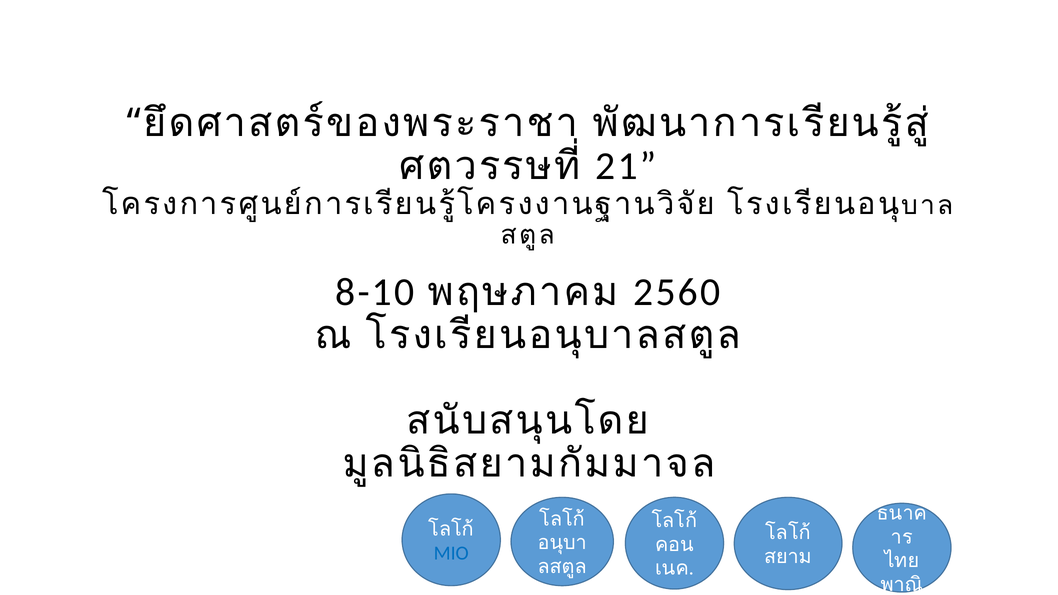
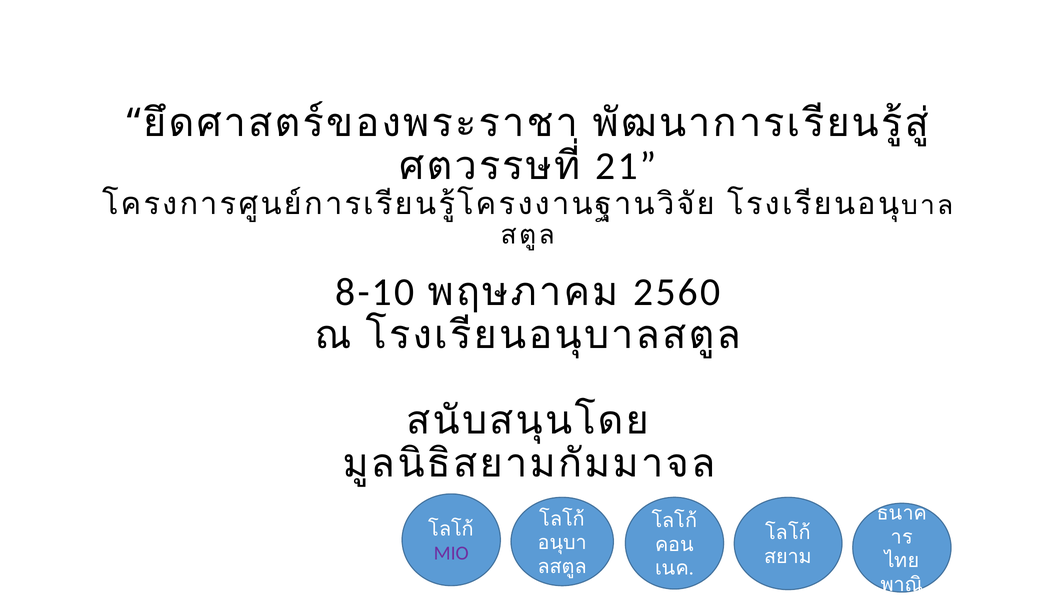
MIO colour: blue -> purple
